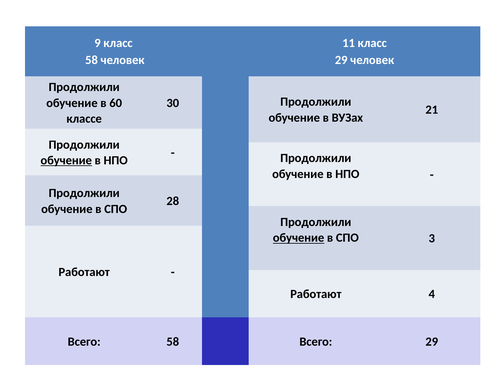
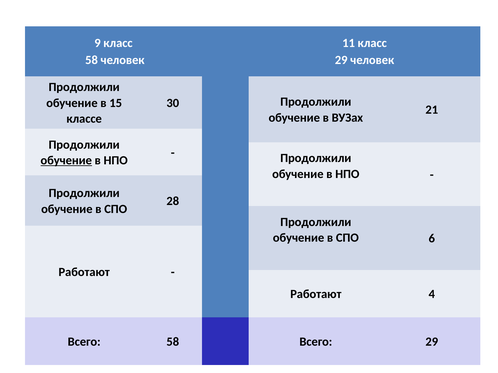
60: 60 -> 15
обучение at (299, 238) underline: present -> none
3: 3 -> 6
